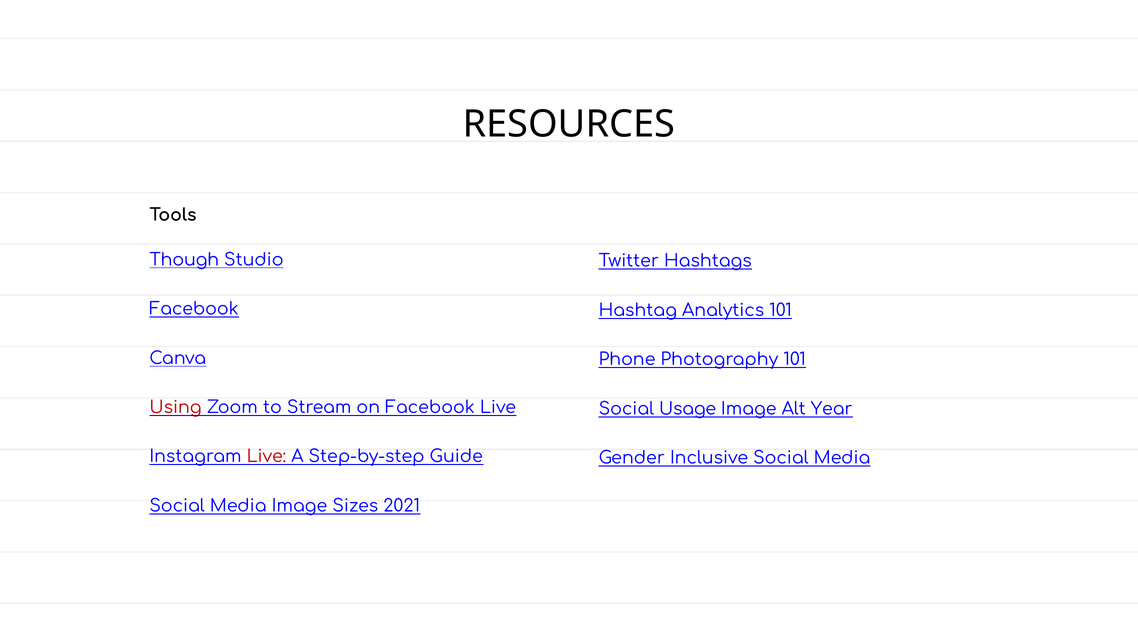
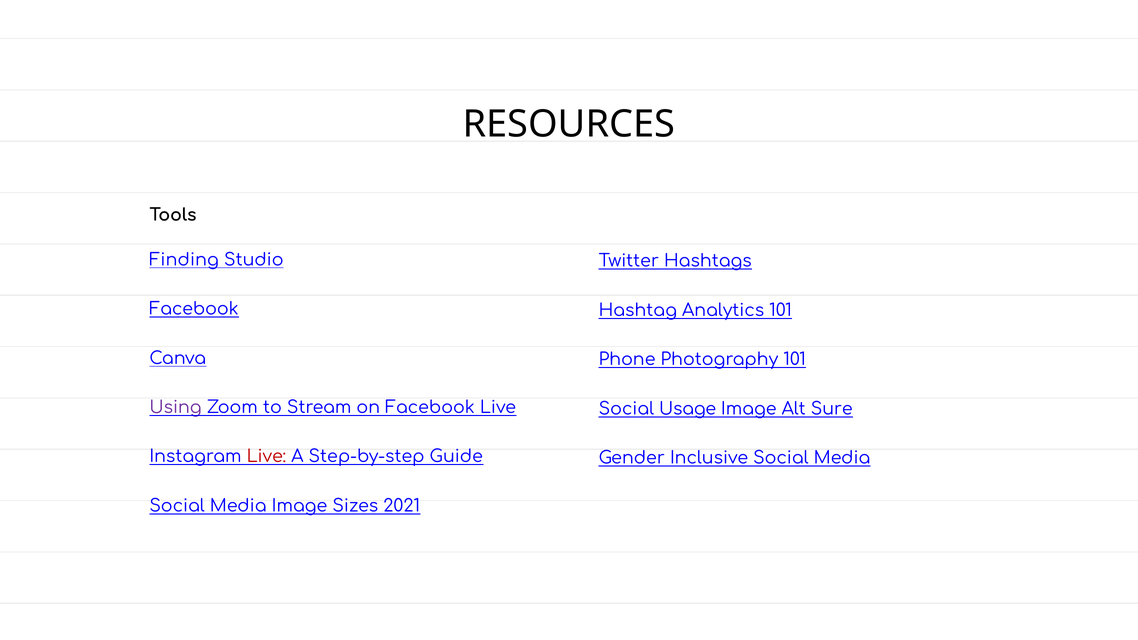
Though: Though -> Finding
Using colour: red -> purple
Year: Year -> Sure
